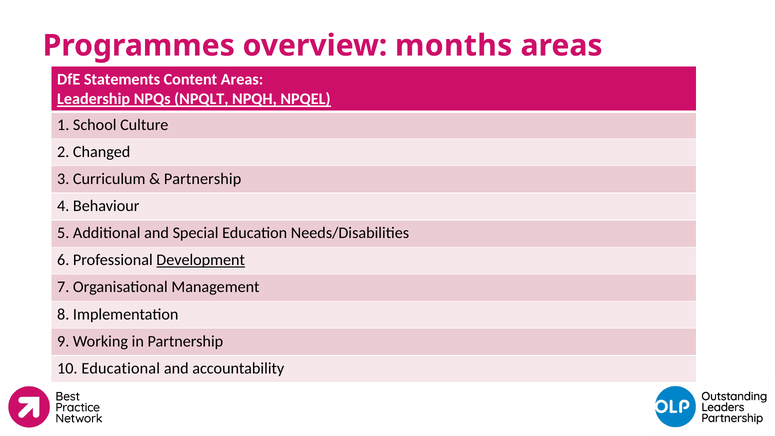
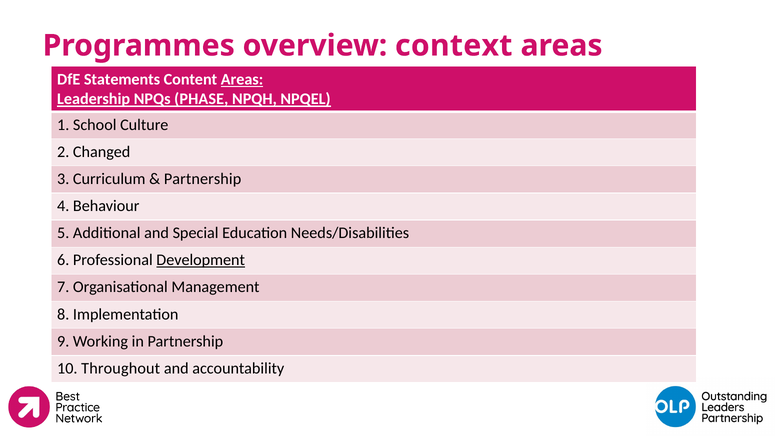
months: months -> context
Areas at (242, 79) underline: none -> present
NPQLT: NPQLT -> PHASE
Educational: Educational -> Throughout
